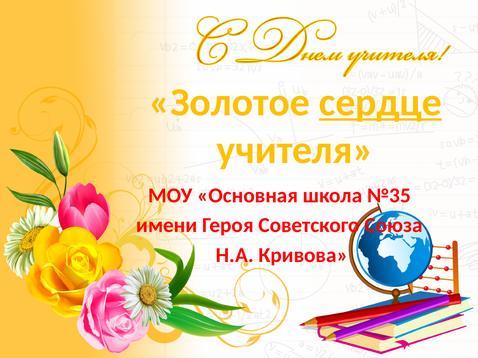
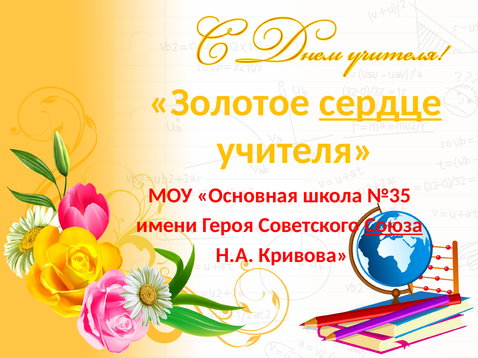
Союза underline: none -> present
